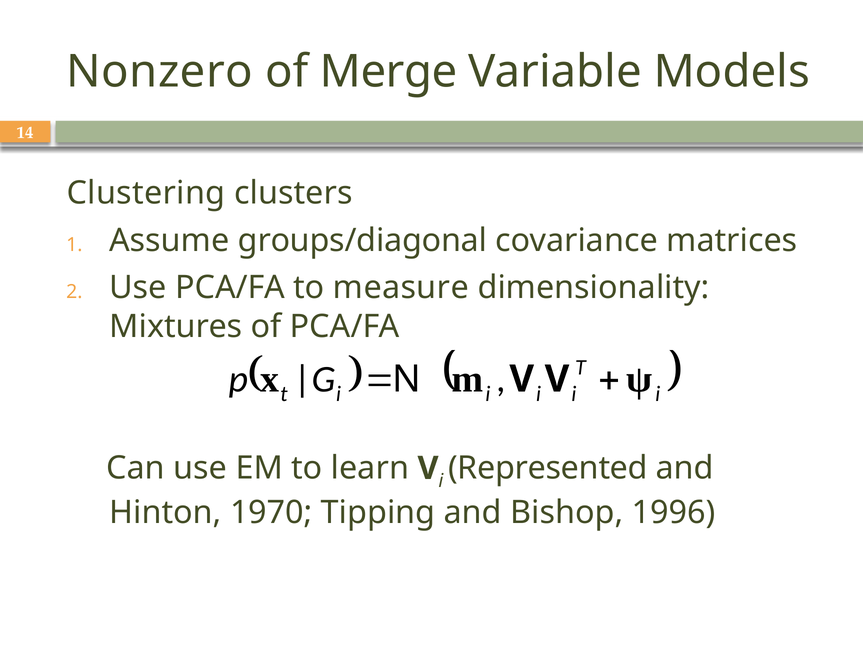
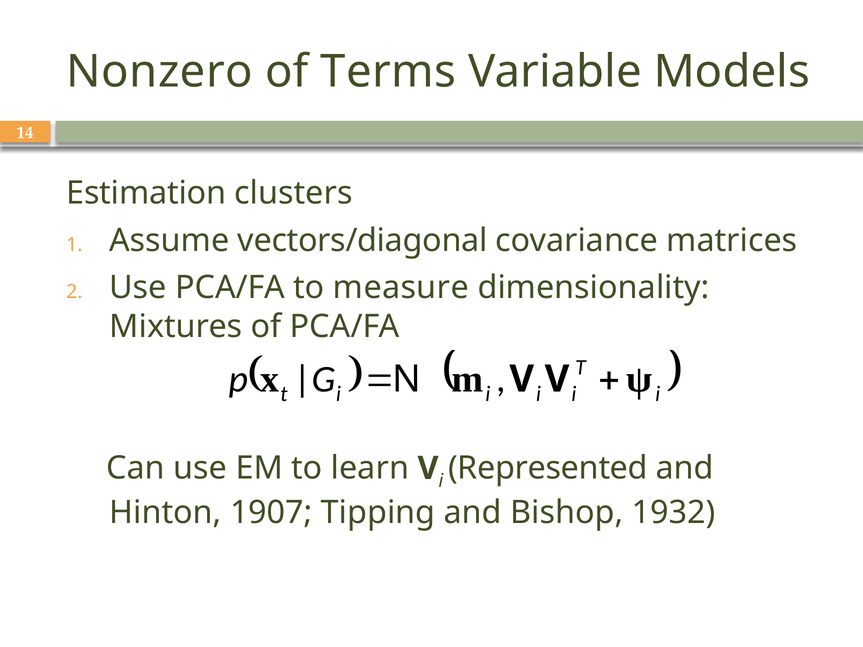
Merge: Merge -> Terms
Clustering: Clustering -> Estimation
groups/diagonal: groups/diagonal -> vectors/diagonal
1970: 1970 -> 1907
1996: 1996 -> 1932
